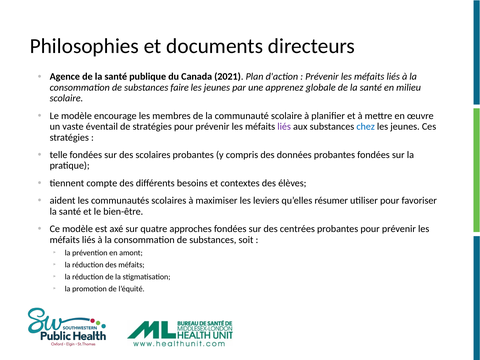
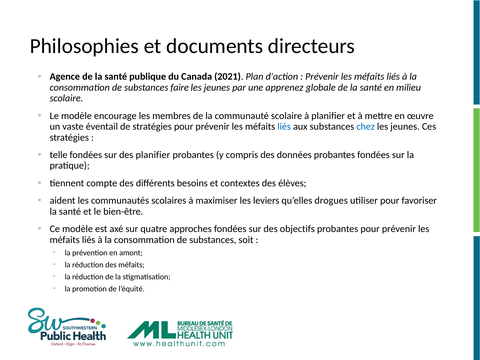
liés at (284, 127) colour: purple -> blue
des scolaires: scolaires -> planifier
résumer: résumer -> drogues
centrées: centrées -> objectifs
